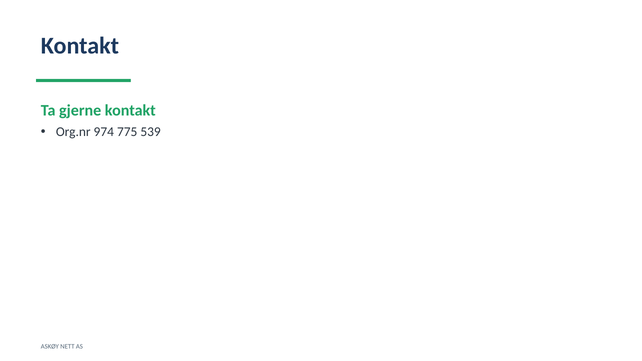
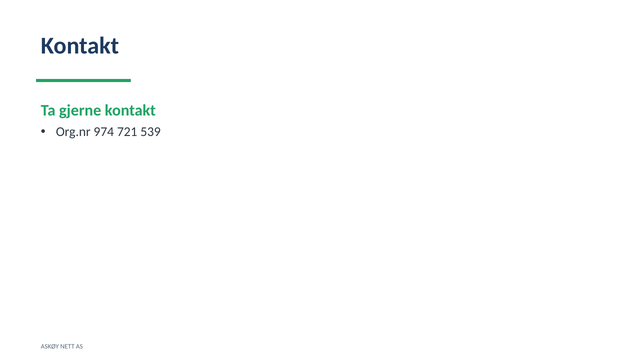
775: 775 -> 721
